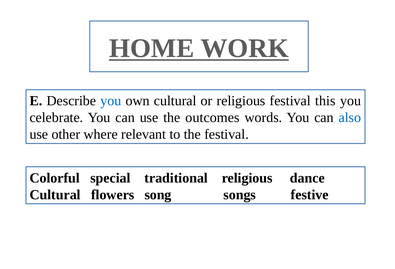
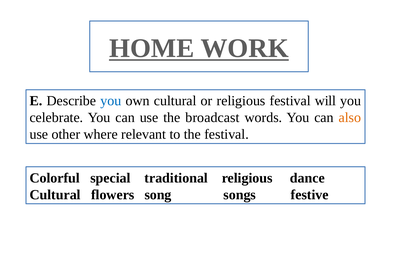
this: this -> will
outcomes: outcomes -> broadcast
also colour: blue -> orange
